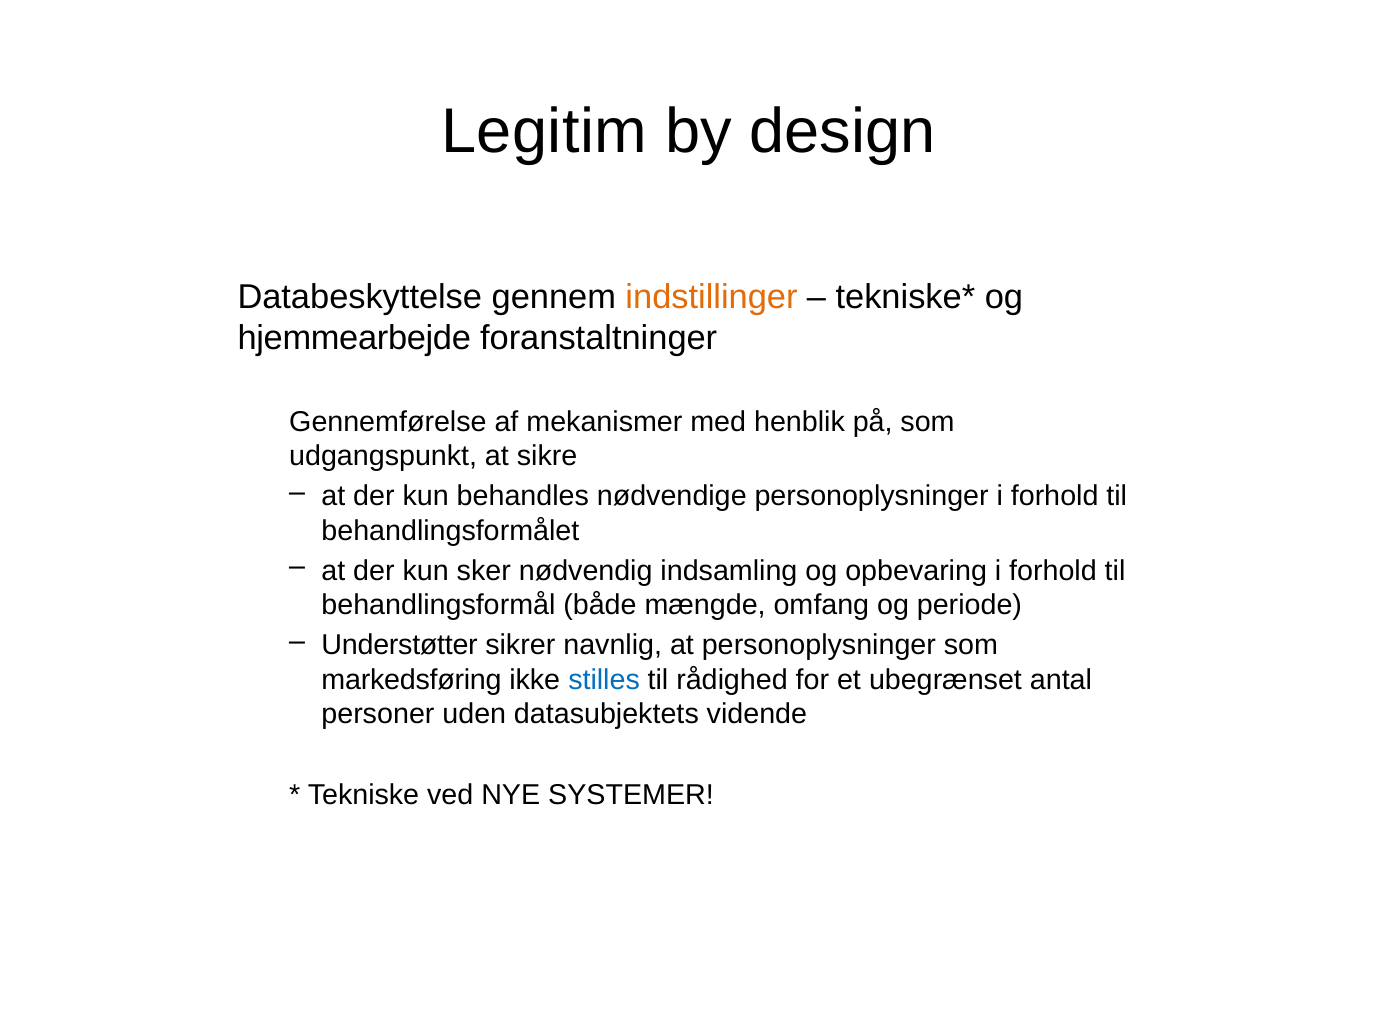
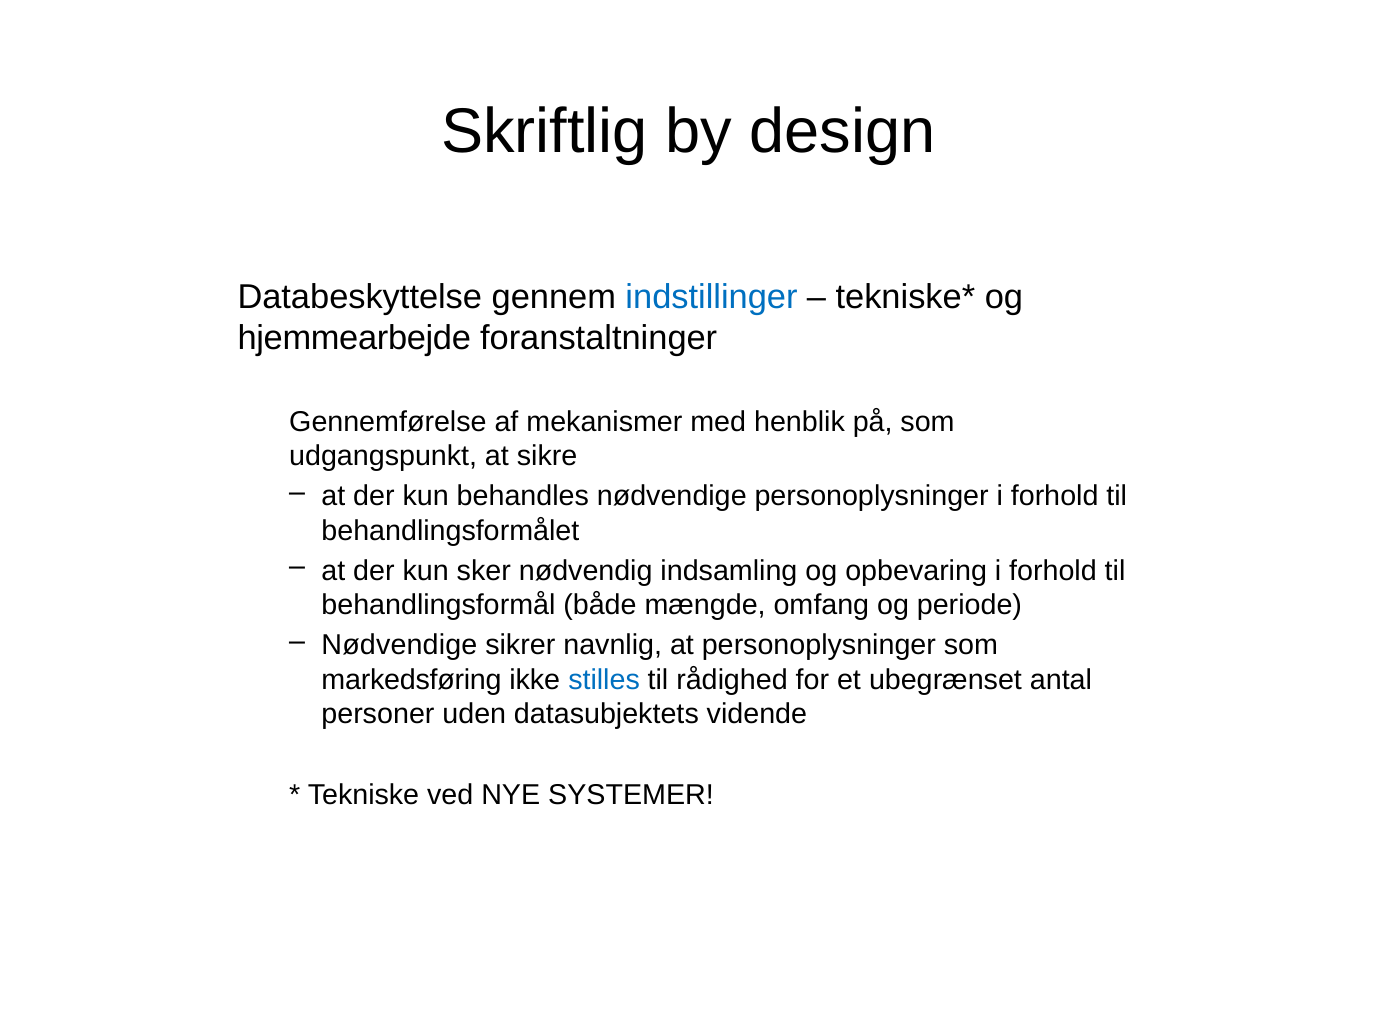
Legitim: Legitim -> Skriftlig
indstillinger colour: orange -> blue
Understøtter at (400, 645): Understøtter -> Nødvendige
